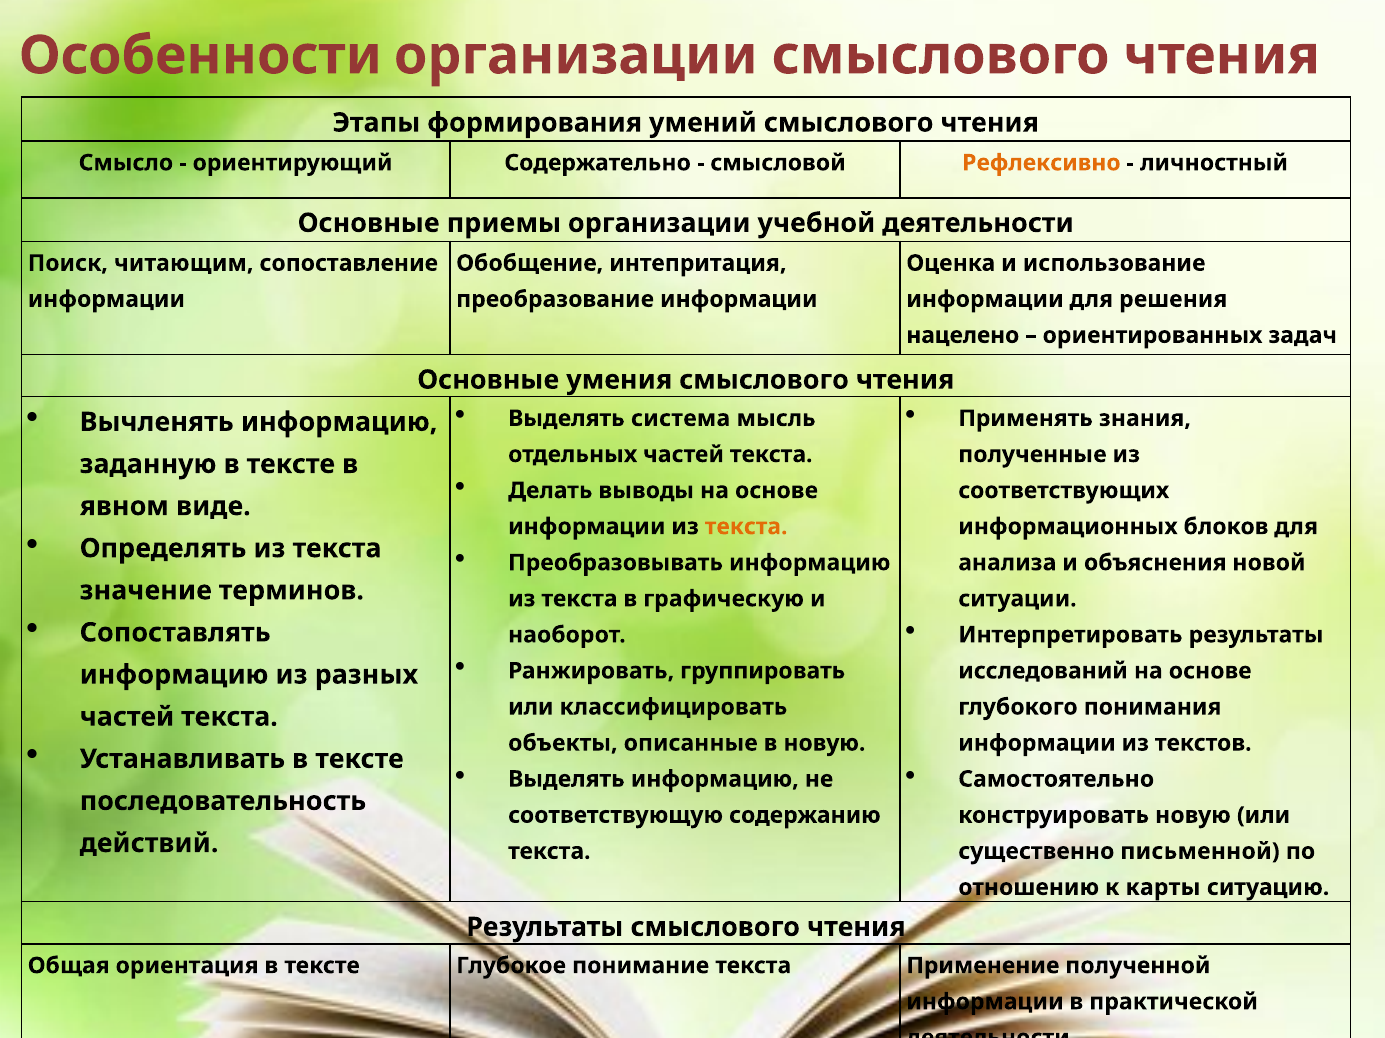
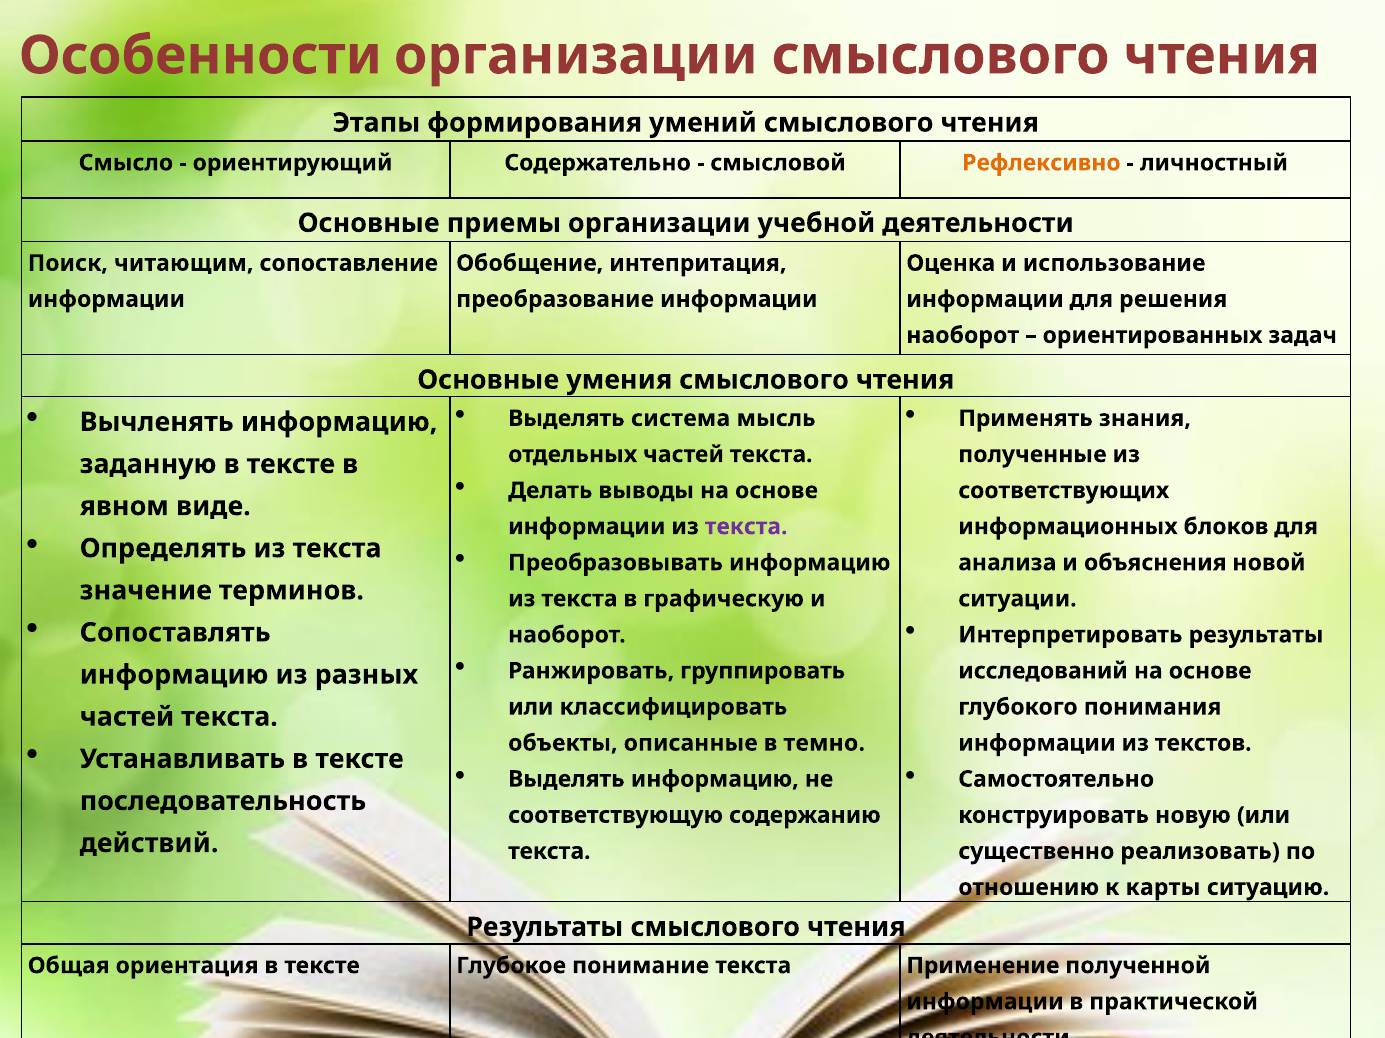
нацелено at (963, 336): нацелено -> наоборот
текста at (746, 527) colour: orange -> purple
в новую: новую -> темно
письменной: письменной -> реализовать
